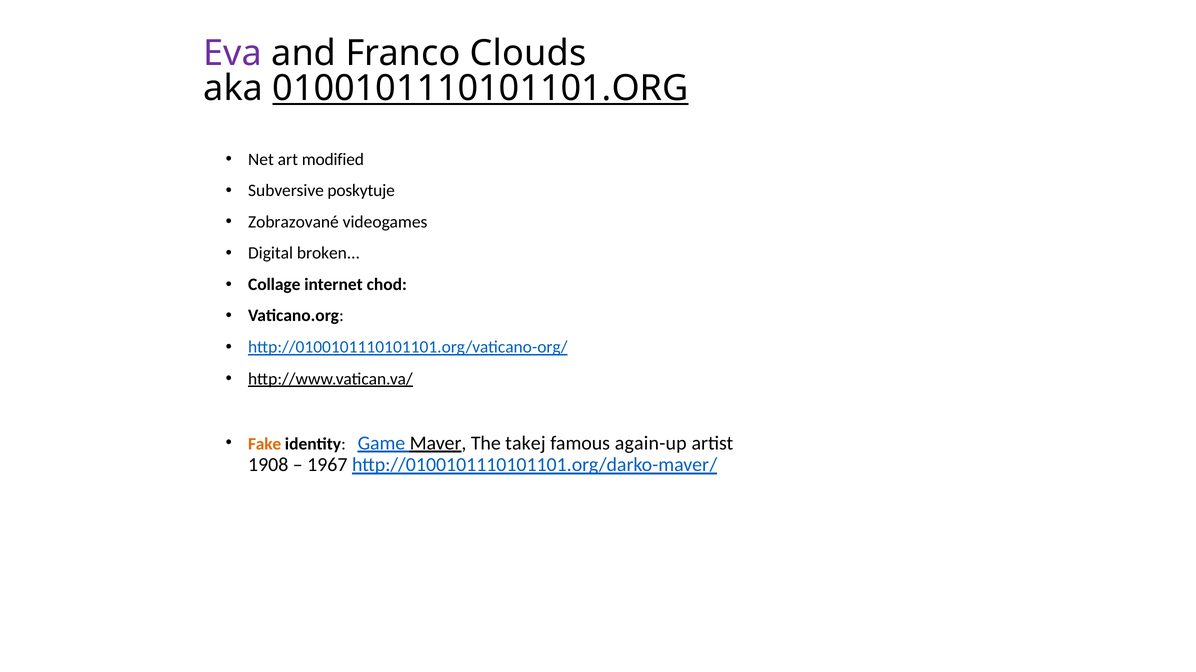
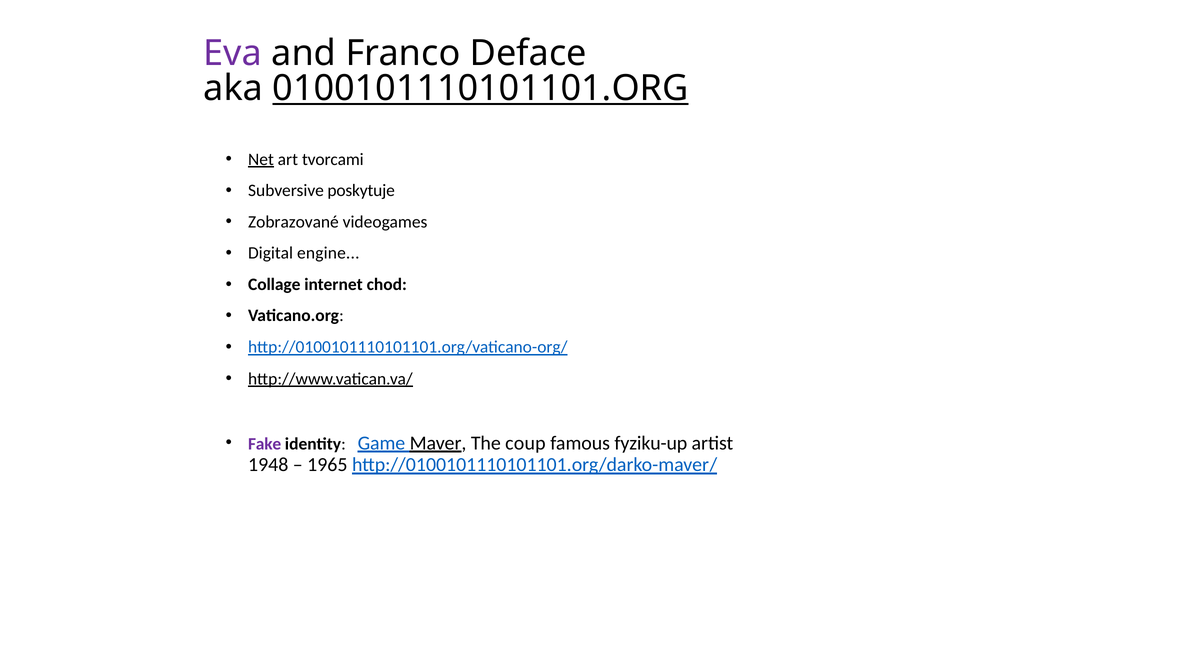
Clouds: Clouds -> Deface
Net underline: none -> present
modified: modified -> tvorcami
broken: broken -> engine
Fake colour: orange -> purple
takej: takej -> coup
again-up: again-up -> fyziku-up
1908: 1908 -> 1948
1967: 1967 -> 1965
